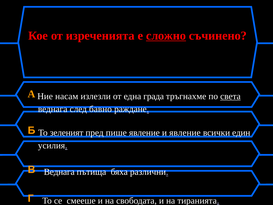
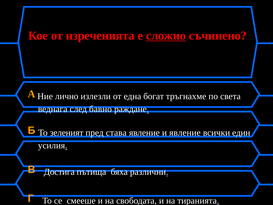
насам: насам -> лично
града: града -> богат
света underline: present -> none
пише: пише -> става
В Веднага: Веднага -> Достига
